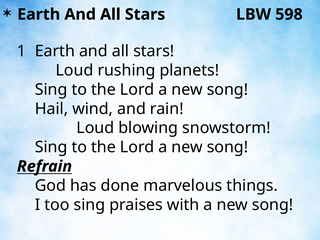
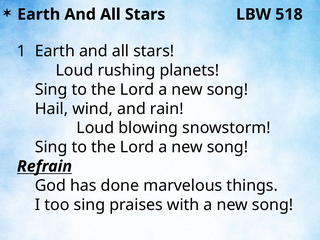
598: 598 -> 518
